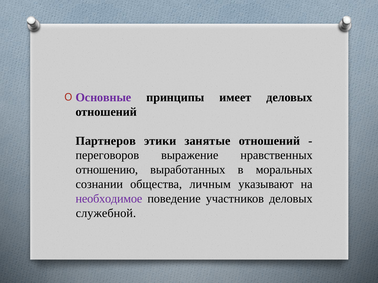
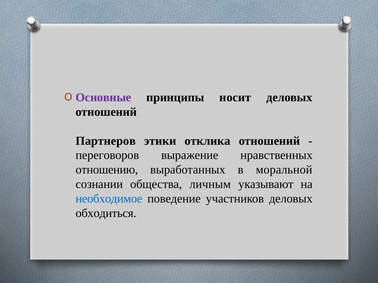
имеет: имеет -> носит
занятые: занятые -> отклика
моральных: моральных -> моральной
необходимое colour: purple -> blue
служебной: служебной -> обходиться
